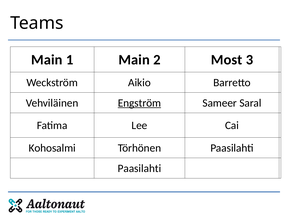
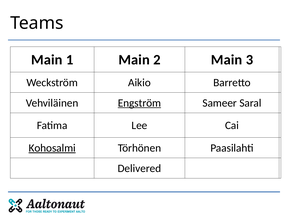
2 Most: Most -> Main
Kohosalmi underline: none -> present
Paasilahti at (139, 168): Paasilahti -> Delivered
